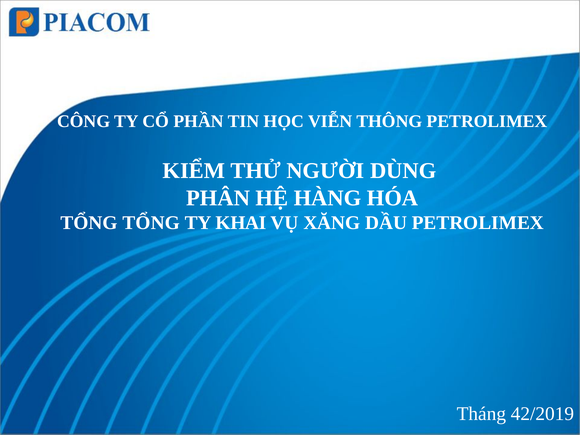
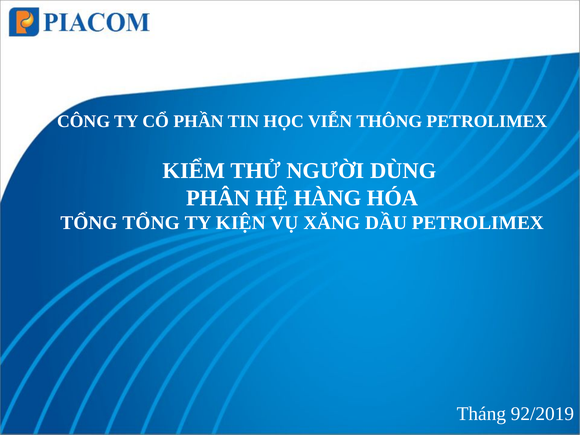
KHAI: KHAI -> KIỆN
42/2019: 42/2019 -> 92/2019
